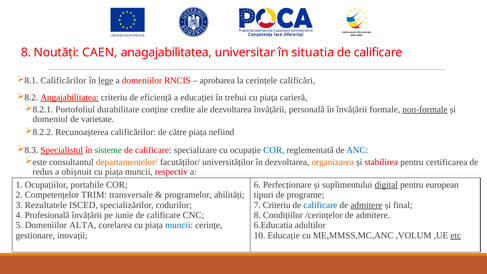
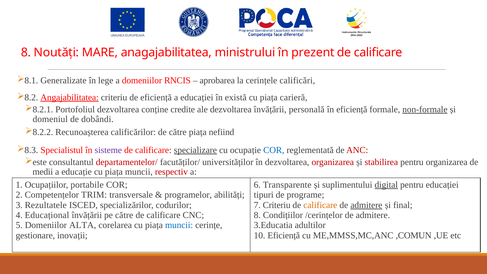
CAEN: CAEN -> MARE
universitar: universitar -> ministrului
situatia: situatia -> prezent
Calificărilor at (63, 81): Calificărilor -> Generalizate
lege underline: present -> none
trebui: trebui -> există
Portofoliul durabilitate: durabilitate -> dezvoltarea
în învățării: învățării -> eficiență
varietate: varietate -> dobândi
Specialistul underline: present -> none
sisteme colour: green -> purple
specializare underline: none -> present
ANC colour: blue -> red
departamentelor/ colour: orange -> red
organizarea at (333, 162) colour: orange -> red
pentru certificarea: certificarea -> organizarea
redus: redus -> medii
obișnuit: obișnuit -> educație
Perfecționare: Perfecționare -> Transparente
pentru european: european -> educației
calificare at (320, 205) colour: blue -> orange
Profesională: Profesională -> Educațional
pe iunie: iunie -> către
6.Educatia: 6.Educatia -> 3.Educatia
10 Educație: Educație -> Eficiență
,VOLUM: ,VOLUM -> ,COMUN
etc underline: present -> none
